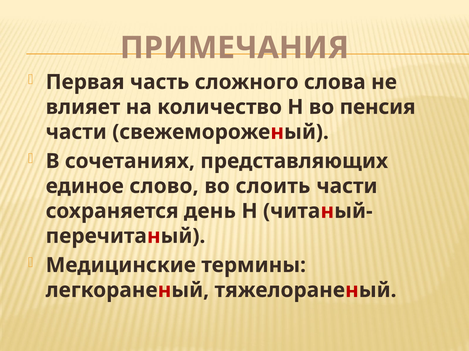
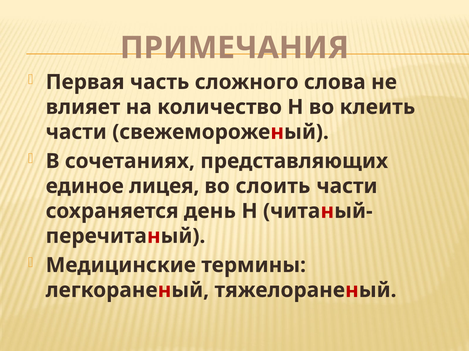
пенсия: пенсия -> клеить
слово: слово -> лицея
